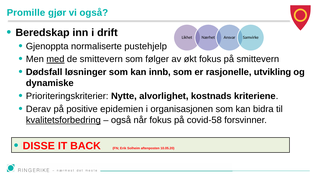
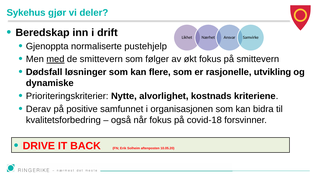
Promille: Promille -> Sykehus
vi også: også -> deler
innb: innb -> flere
epidemien: epidemien -> samfunnet
kvalitetsforbedring underline: present -> none
covid-58: covid-58 -> covid-18
DISSE: DISSE -> DRIVE
